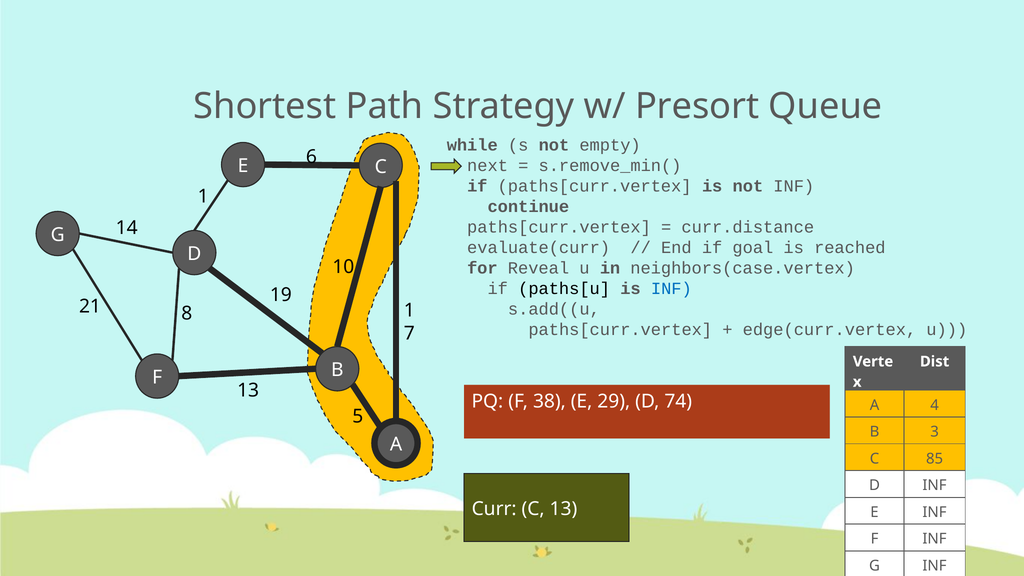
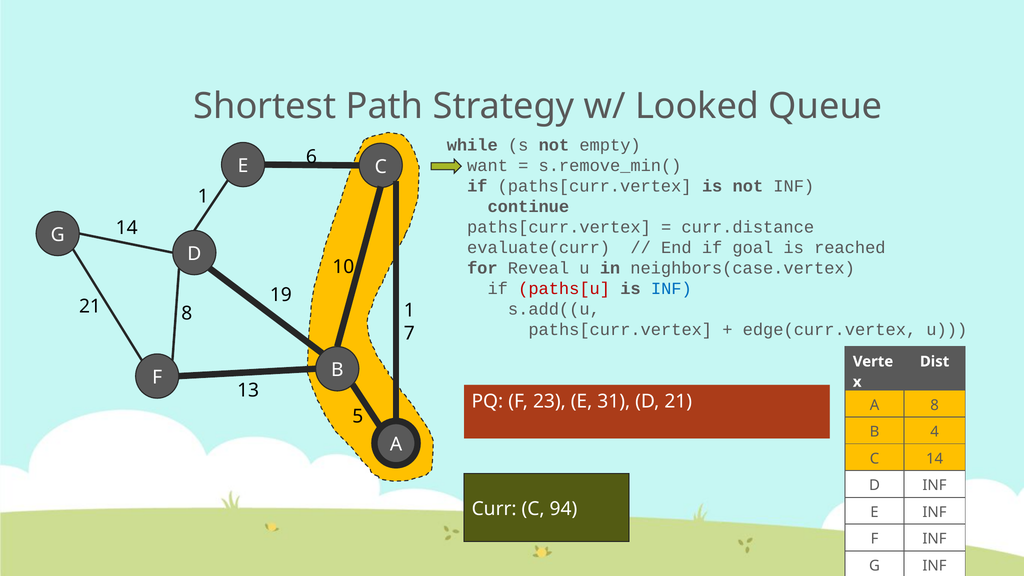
Presort: Presort -> Looked
next: next -> want
paths[u colour: black -> red
38: 38 -> 23
29: 29 -> 31
D 74: 74 -> 21
A 4: 4 -> 8
3: 3 -> 4
C 85: 85 -> 14
C 13: 13 -> 94
